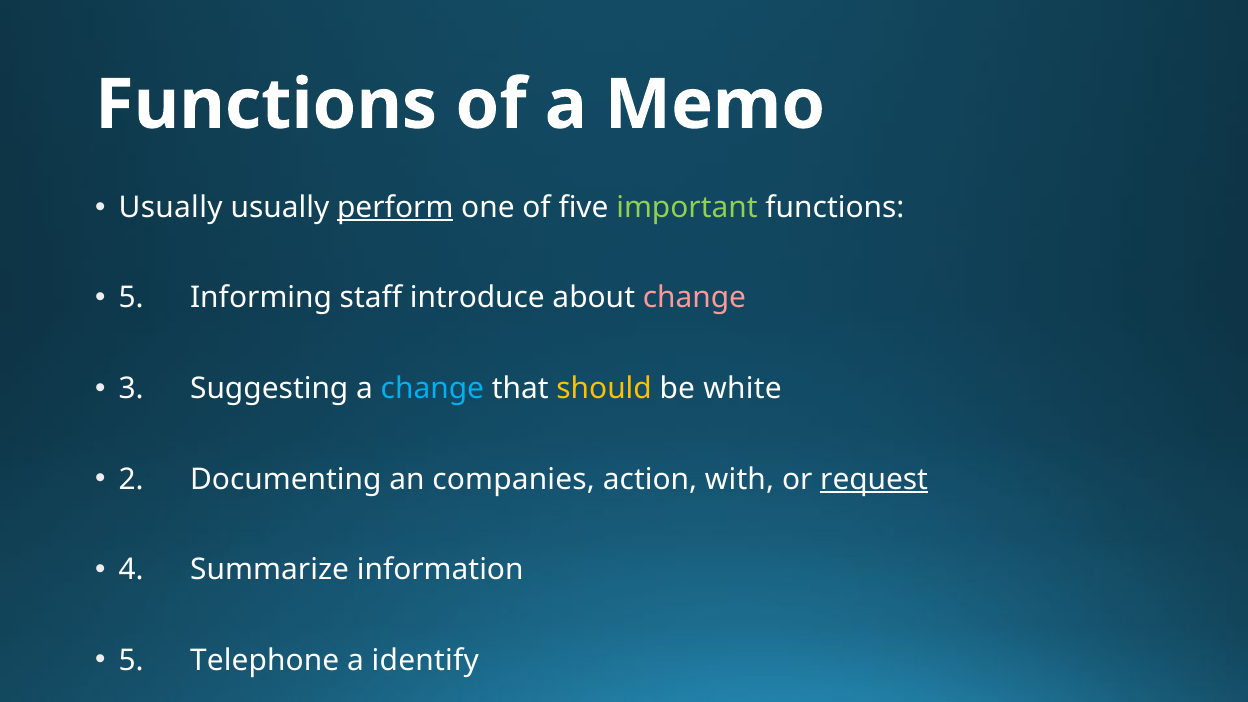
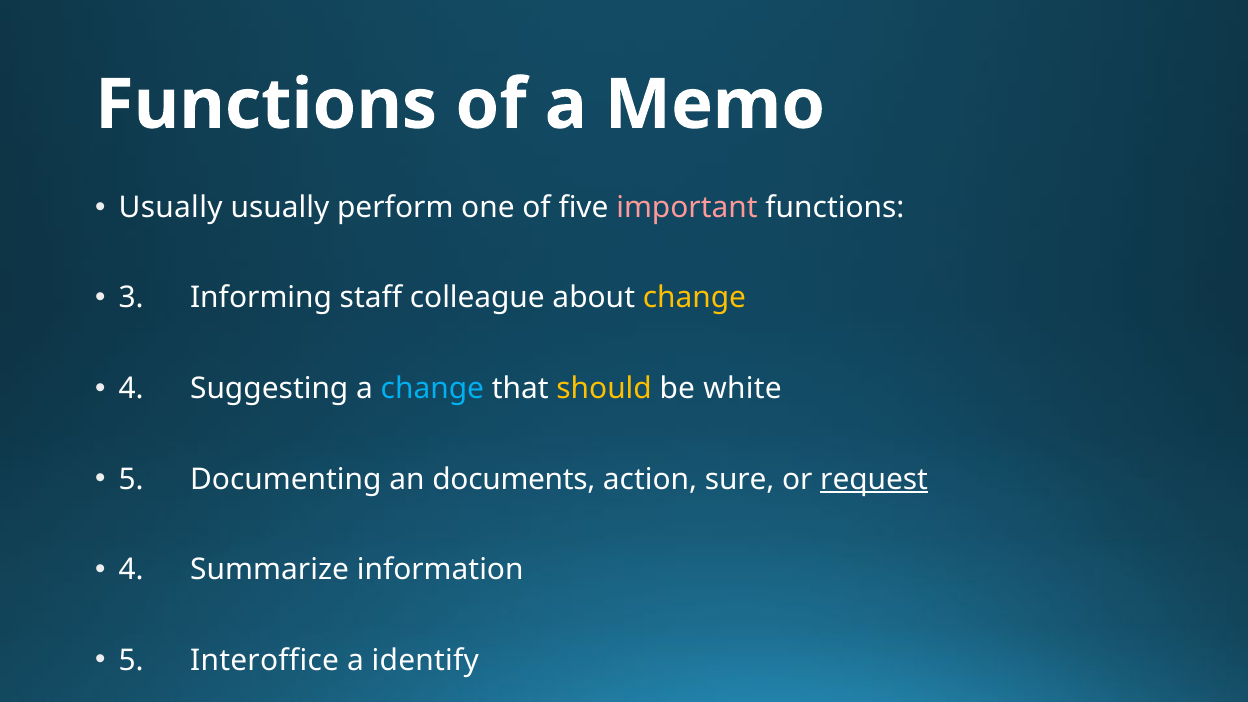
perform underline: present -> none
important colour: light green -> pink
5 at (131, 298): 5 -> 3
introduce: introduce -> colleague
change at (694, 298) colour: pink -> yellow
3 at (131, 389): 3 -> 4
2 at (131, 479): 2 -> 5
companies: companies -> documents
with: with -> sure
Telephone: Telephone -> Interoffice
